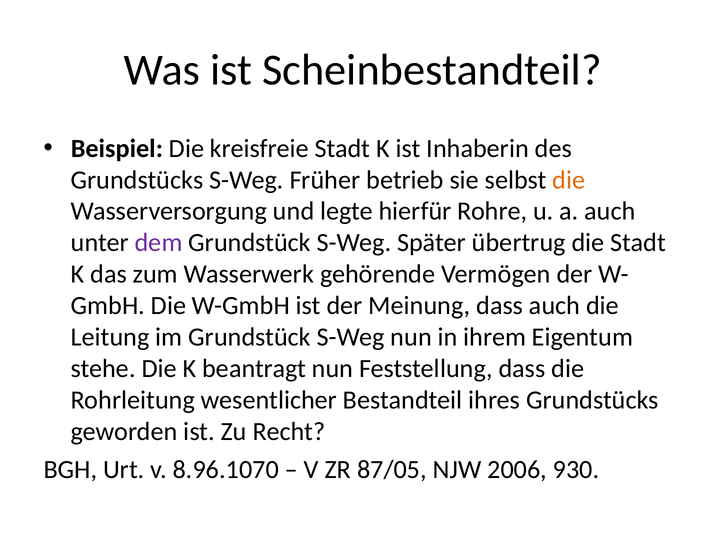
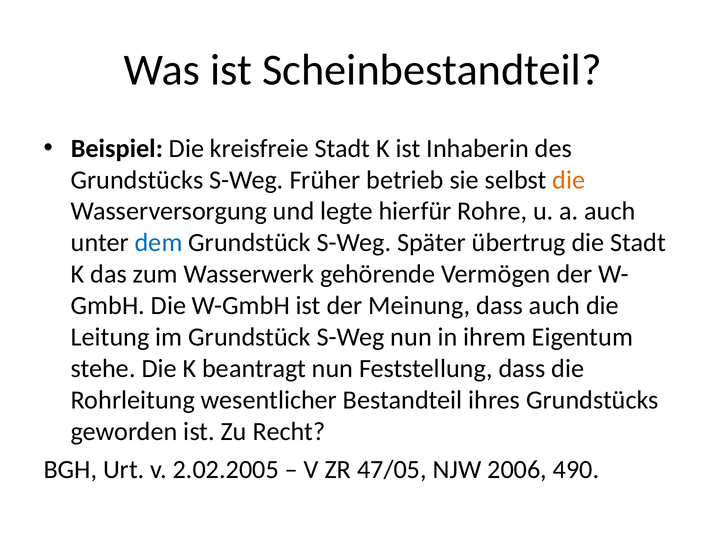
dem colour: purple -> blue
8.96.1070: 8.96.1070 -> 2.02.2005
87/05: 87/05 -> 47/05
930: 930 -> 490
